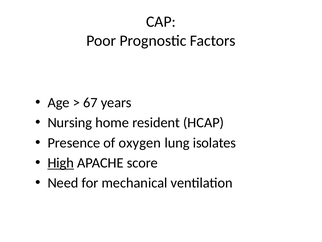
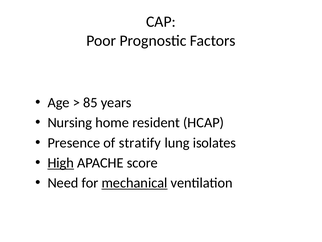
67: 67 -> 85
oxygen: oxygen -> stratify
mechanical underline: none -> present
